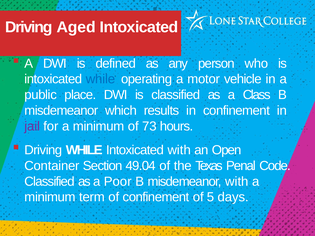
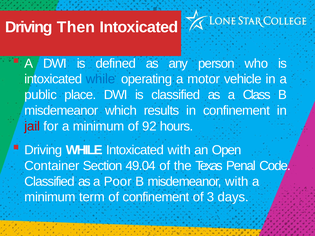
Aged: Aged -> Then
jail colour: purple -> red
73: 73 -> 92
5: 5 -> 3
